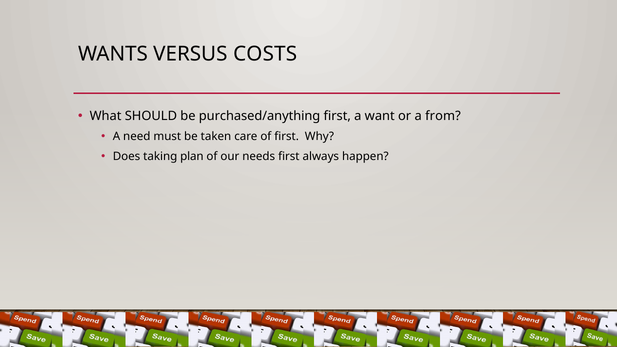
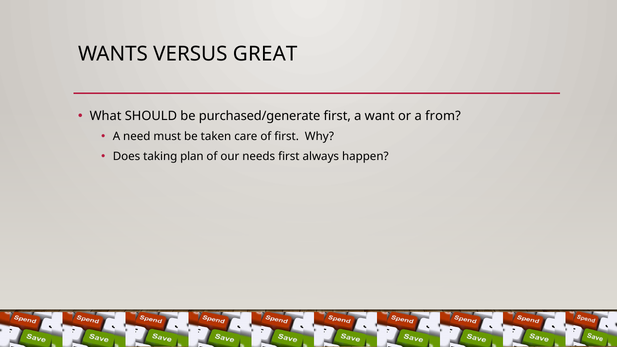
COSTS: COSTS -> GREAT
purchased/anything: purchased/anything -> purchased/generate
